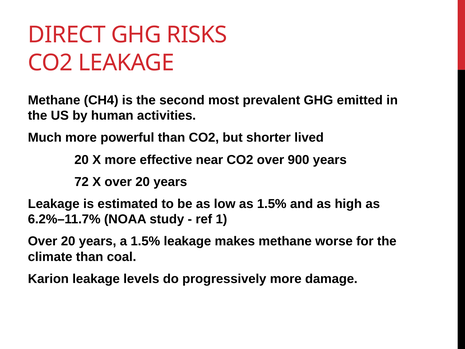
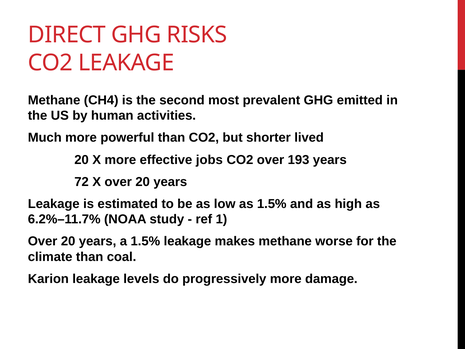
near: near -> jobs
900: 900 -> 193
